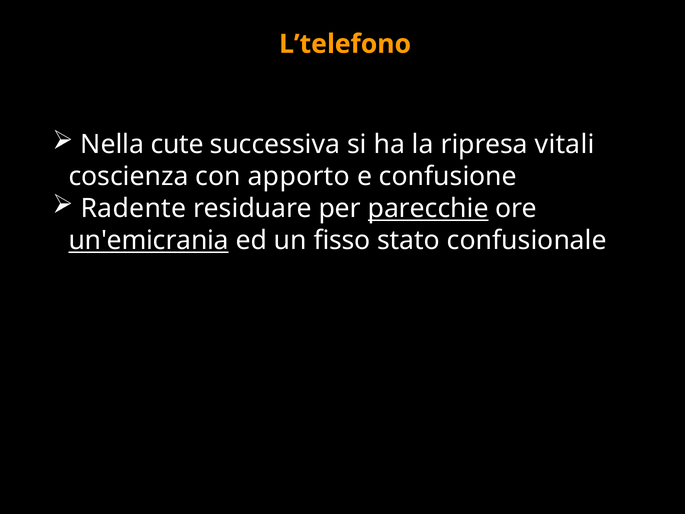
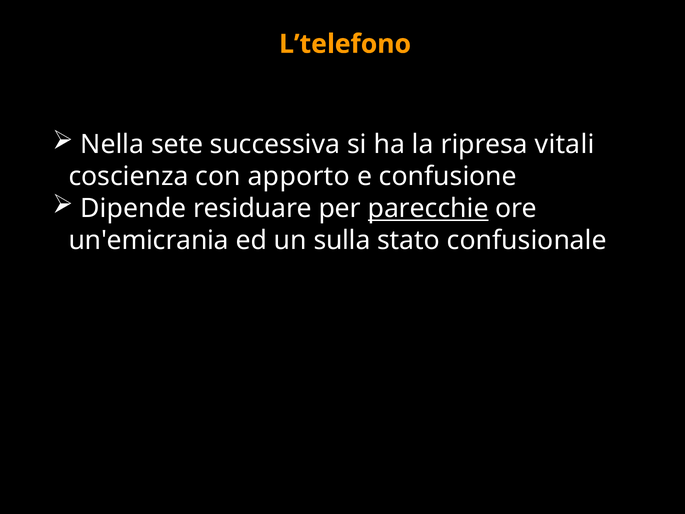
cute: cute -> sete
Radente: Radente -> Dipende
un'emicrania underline: present -> none
fisso: fisso -> sulla
